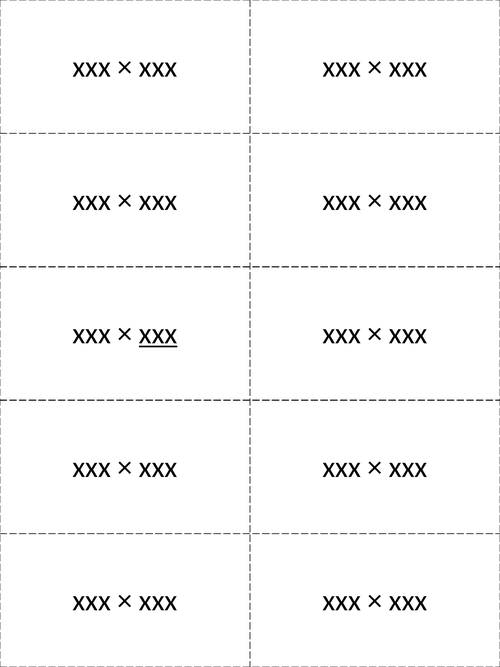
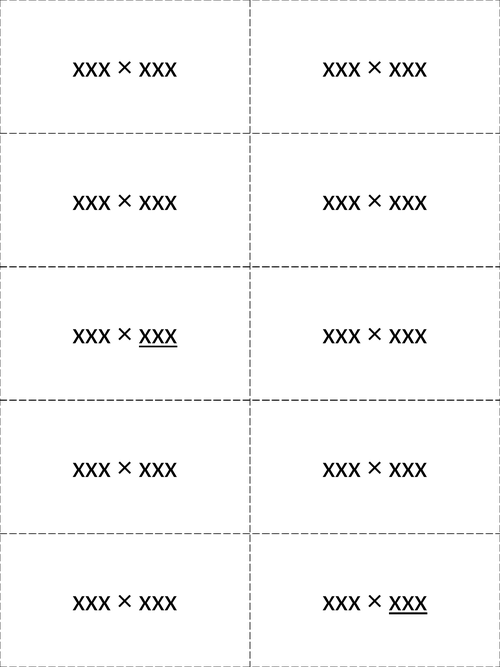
xxx at (408, 600) underline: none -> present
